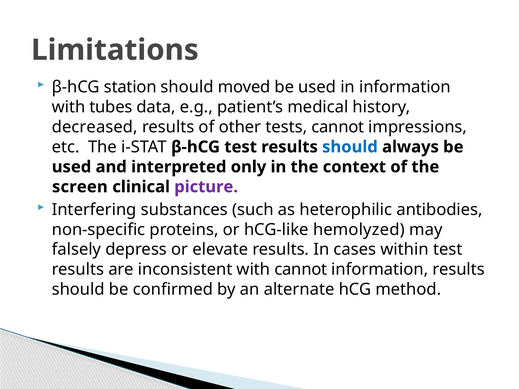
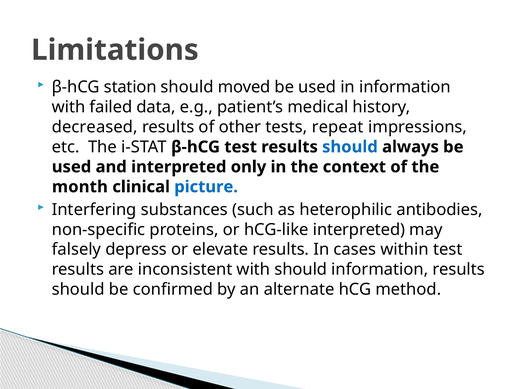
tubes: tubes -> failed
tests cannot: cannot -> repeat
screen: screen -> month
picture colour: purple -> blue
hCG-like hemolyzed: hemolyzed -> interpreted
with cannot: cannot -> should
